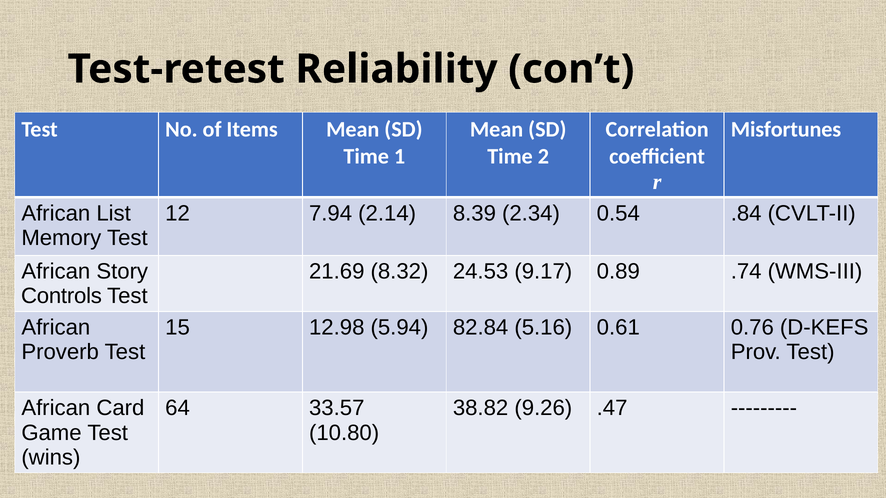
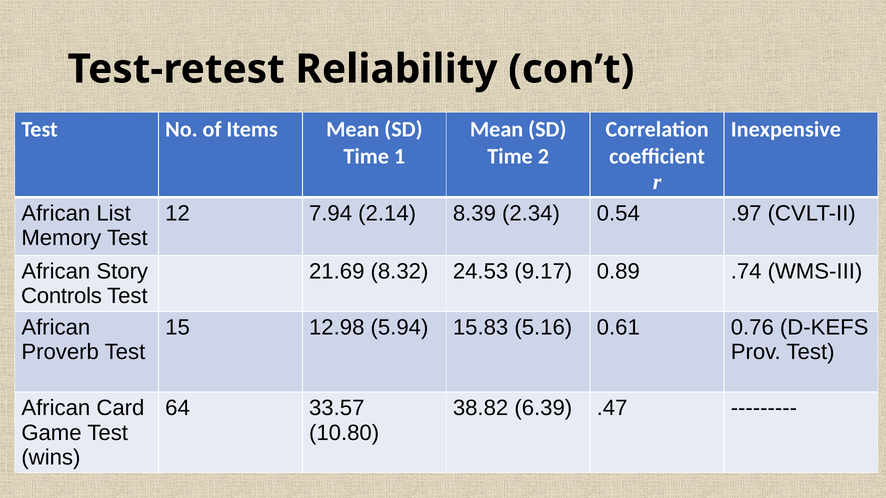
Misfortunes: Misfortunes -> Inexpensive
.84: .84 -> .97
82.84: 82.84 -> 15.83
9.26: 9.26 -> 6.39
